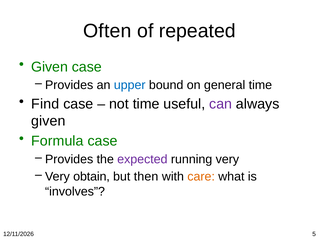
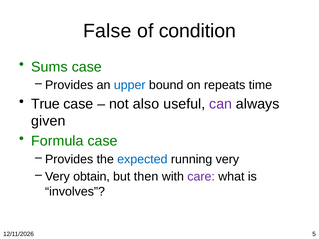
Often: Often -> False
repeated: repeated -> condition
Given at (50, 67): Given -> Sums
general: general -> repeats
Find: Find -> True
not time: time -> also
expected colour: purple -> blue
care colour: orange -> purple
